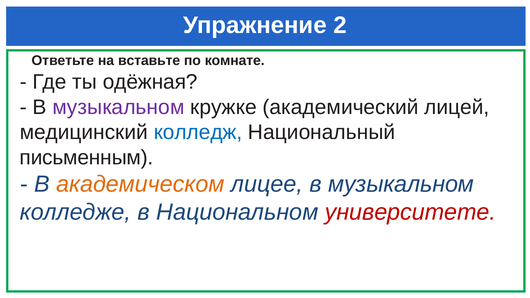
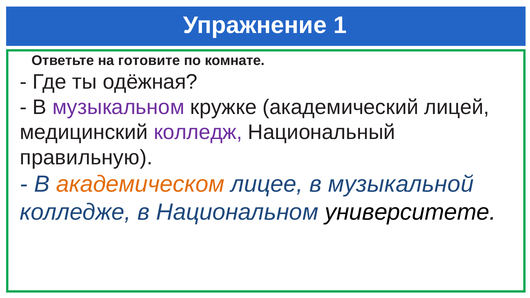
2: 2 -> 1
вставьте: вставьте -> готовите
колледж colour: blue -> purple
письменным: письменным -> правильную
лицее в музыкальном: музыкальном -> музыкальной
университете colour: red -> black
